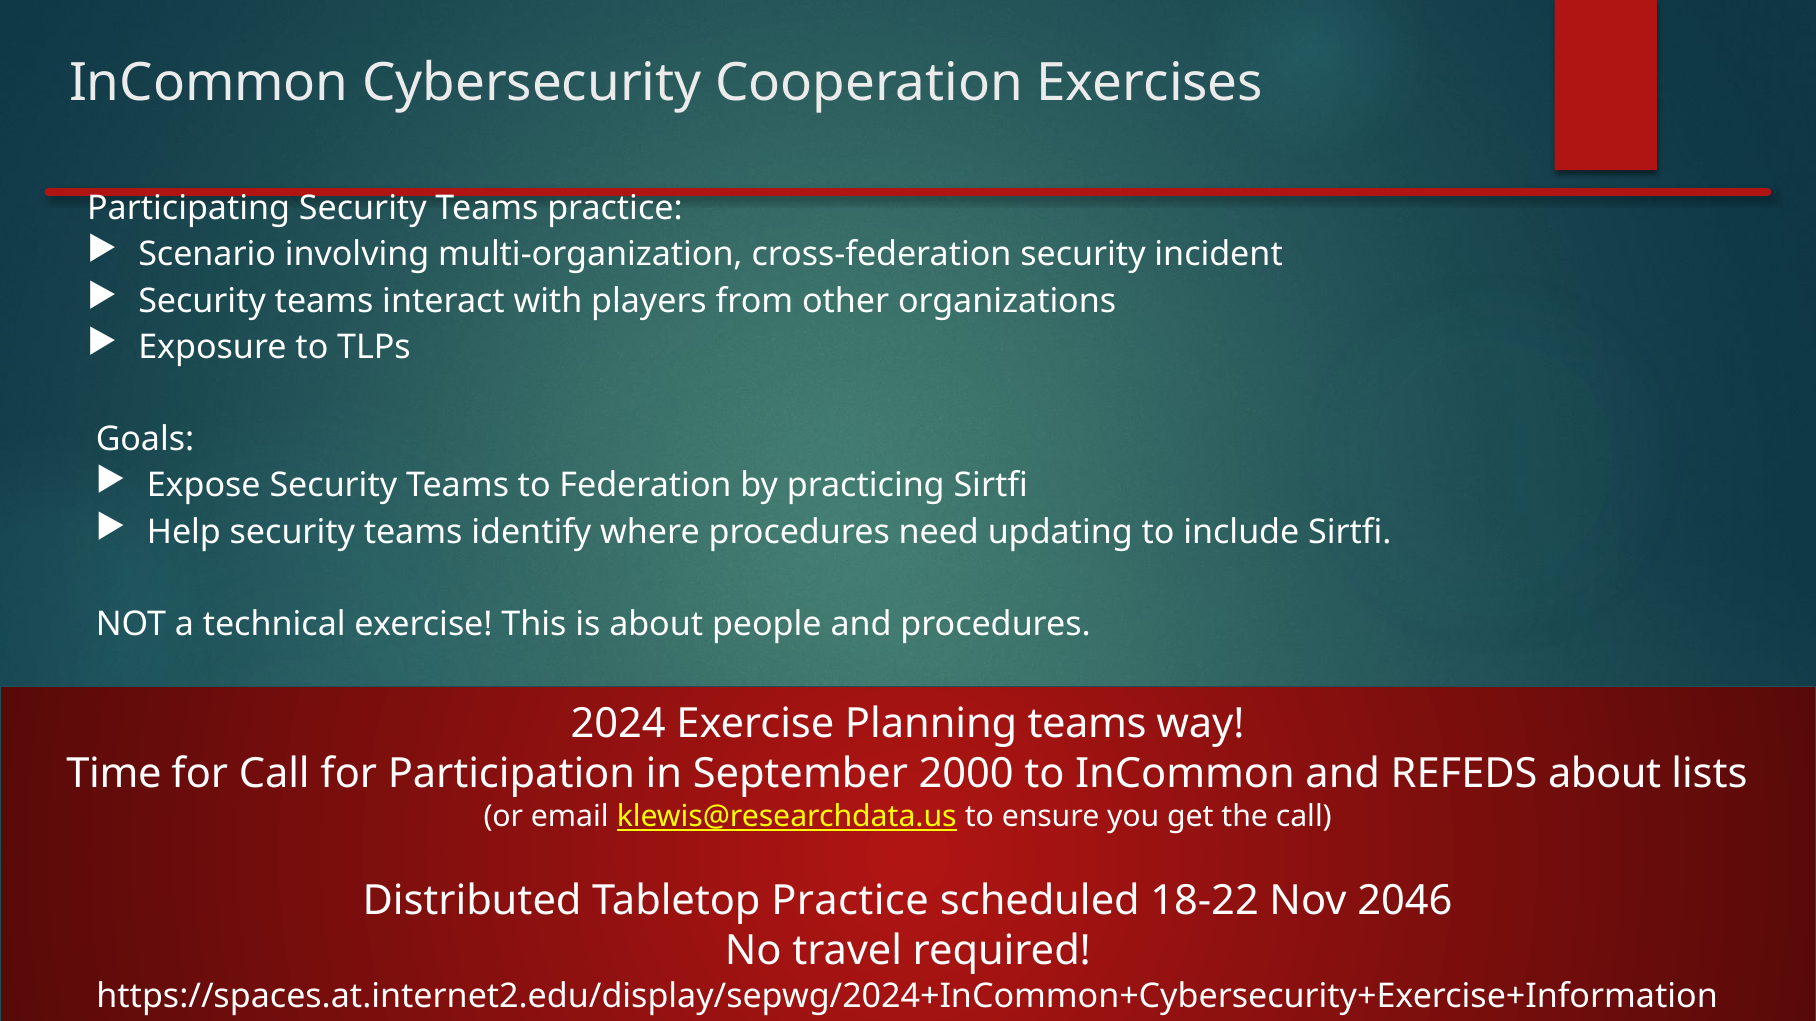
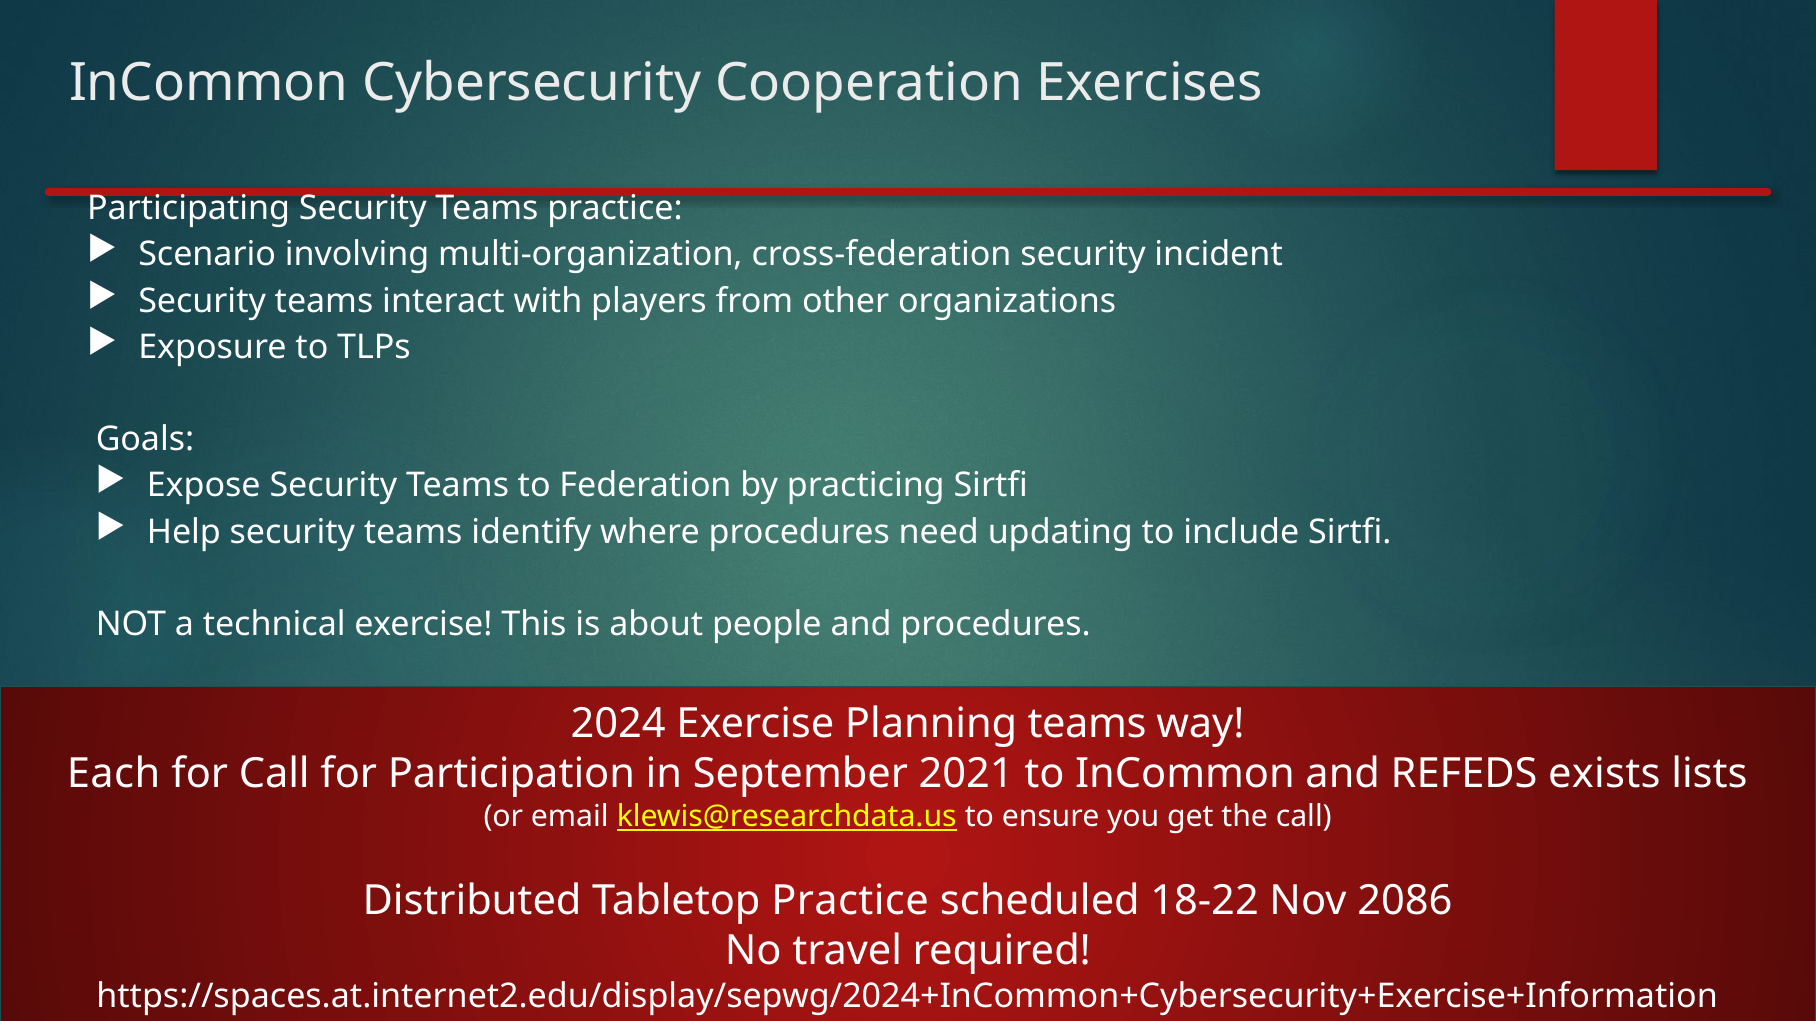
Time: Time -> Each
2000: 2000 -> 2021
REFEDS about: about -> exists
2046: 2046 -> 2086
